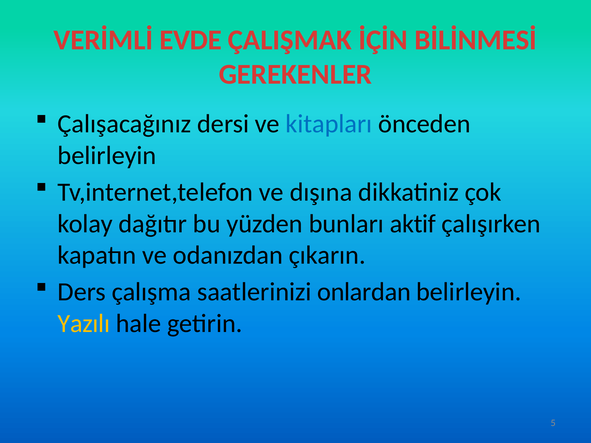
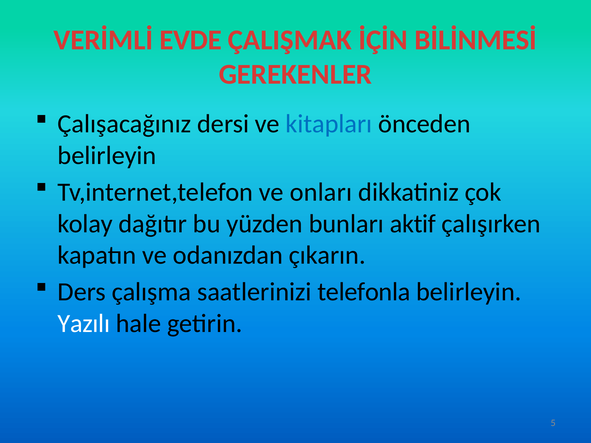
dışına: dışına -> onları
onlardan: onlardan -> telefonla
Yazılı colour: yellow -> white
